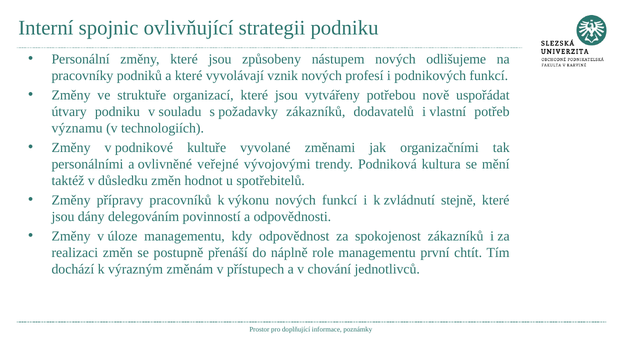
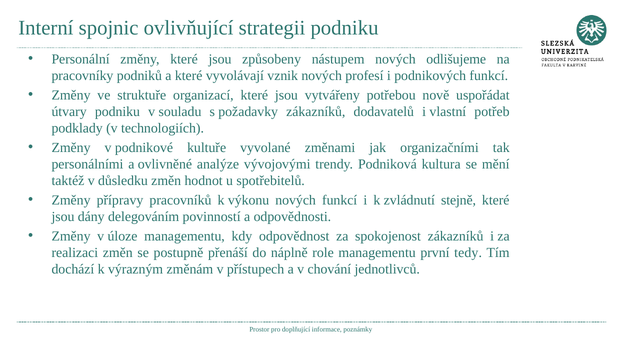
významu: významu -> podklady
veřejné: veřejné -> analýze
chtít: chtít -> tedy
